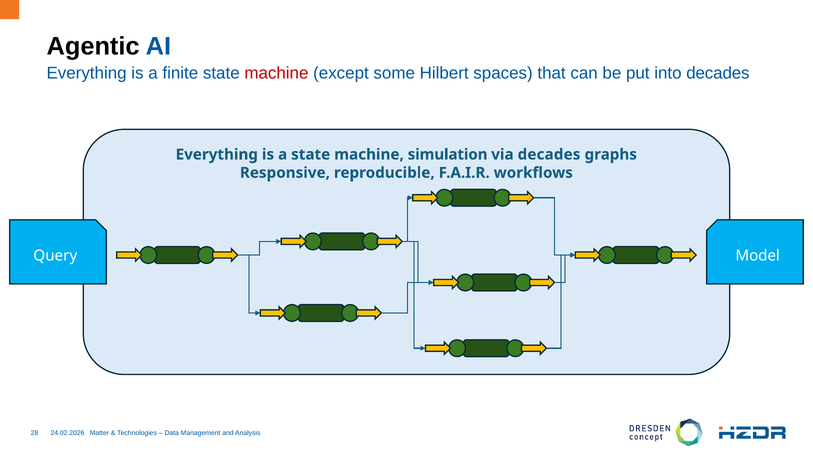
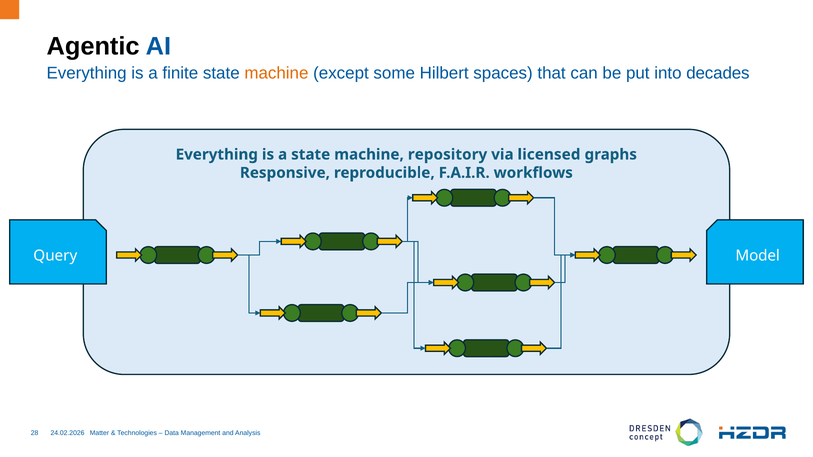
machine at (276, 73) colour: red -> orange
simulation: simulation -> repository
via decades: decades -> licensed
